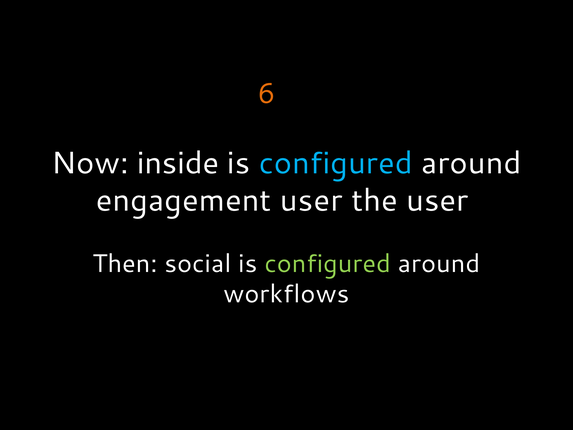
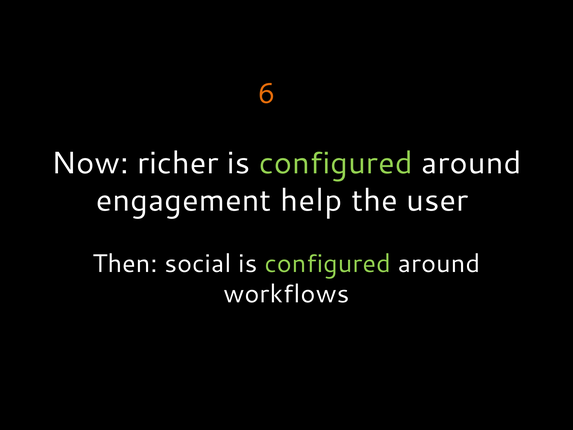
inside: inside -> richer
configured at (336, 163) colour: light blue -> light green
engagement user: user -> help
